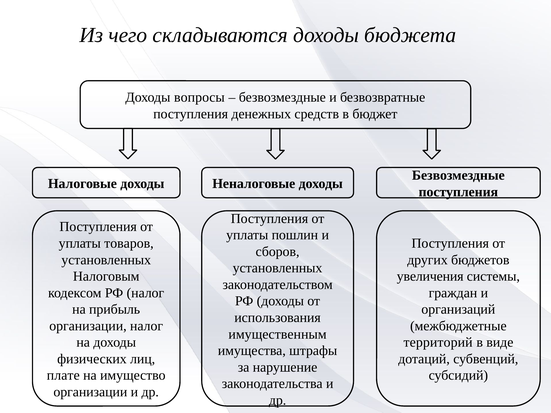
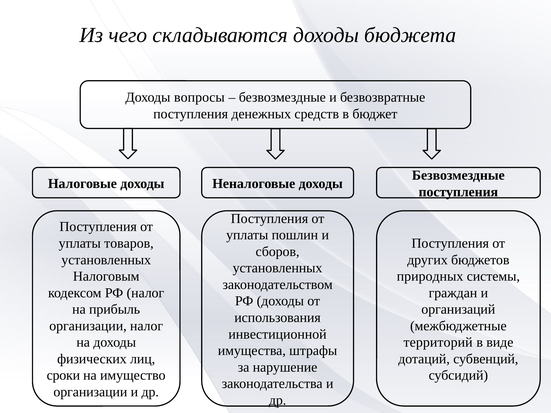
увеличения: увеличения -> природных
имущественным: имущественным -> инвестиционной
плате: плате -> сроки
